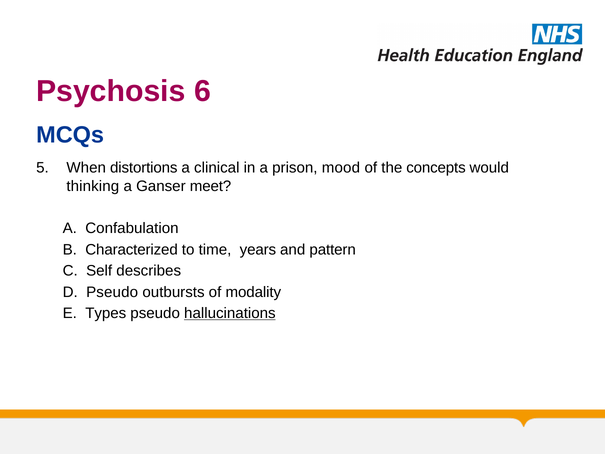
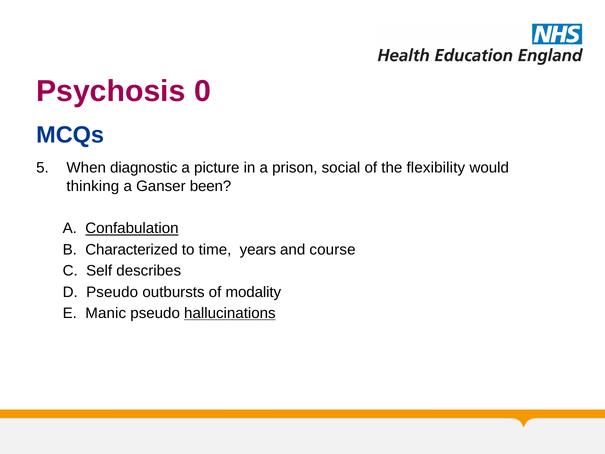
6: 6 -> 0
distortions: distortions -> diagnostic
clinical: clinical -> picture
mood: mood -> social
concepts: concepts -> flexibility
meet: meet -> been
Confabulation underline: none -> present
pattern: pattern -> course
Types: Types -> Manic
